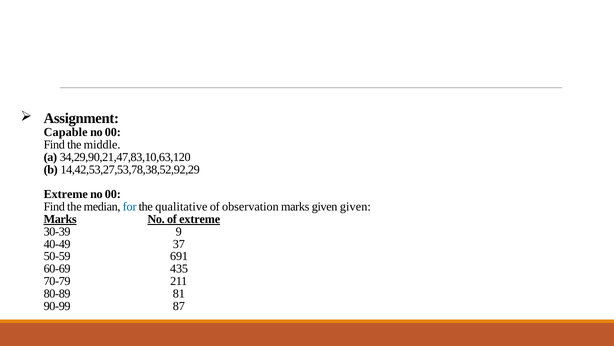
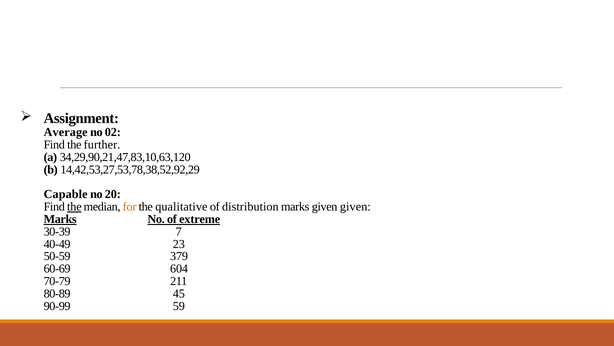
Capable: Capable -> Average
00 at (113, 132): 00 -> 02
middle: middle -> further
Extreme at (66, 194): Extreme -> Capable
00 at (113, 194): 00 -> 20
the at (74, 206) underline: none -> present
for colour: blue -> orange
observation: observation -> distribution
9: 9 -> 7
37: 37 -> 23
691: 691 -> 379
435: 435 -> 604
81: 81 -> 45
87: 87 -> 59
